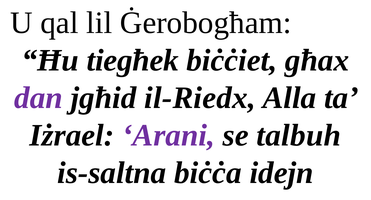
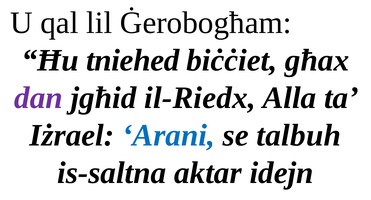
tiegħek: tiegħek -> tniehed
Arani colour: purple -> blue
biċċa: biċċa -> aktar
